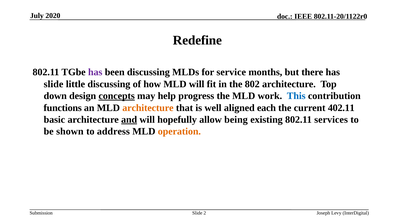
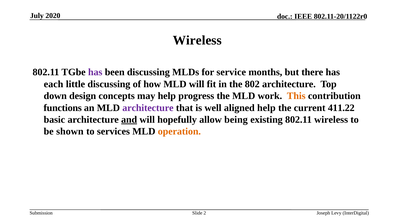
Redefine at (197, 40): Redefine -> Wireless
slide at (54, 84): slide -> each
concepts underline: present -> none
This colour: blue -> orange
architecture at (148, 108) colour: orange -> purple
aligned each: each -> help
402.11: 402.11 -> 411.22
802.11 services: services -> wireless
address: address -> services
